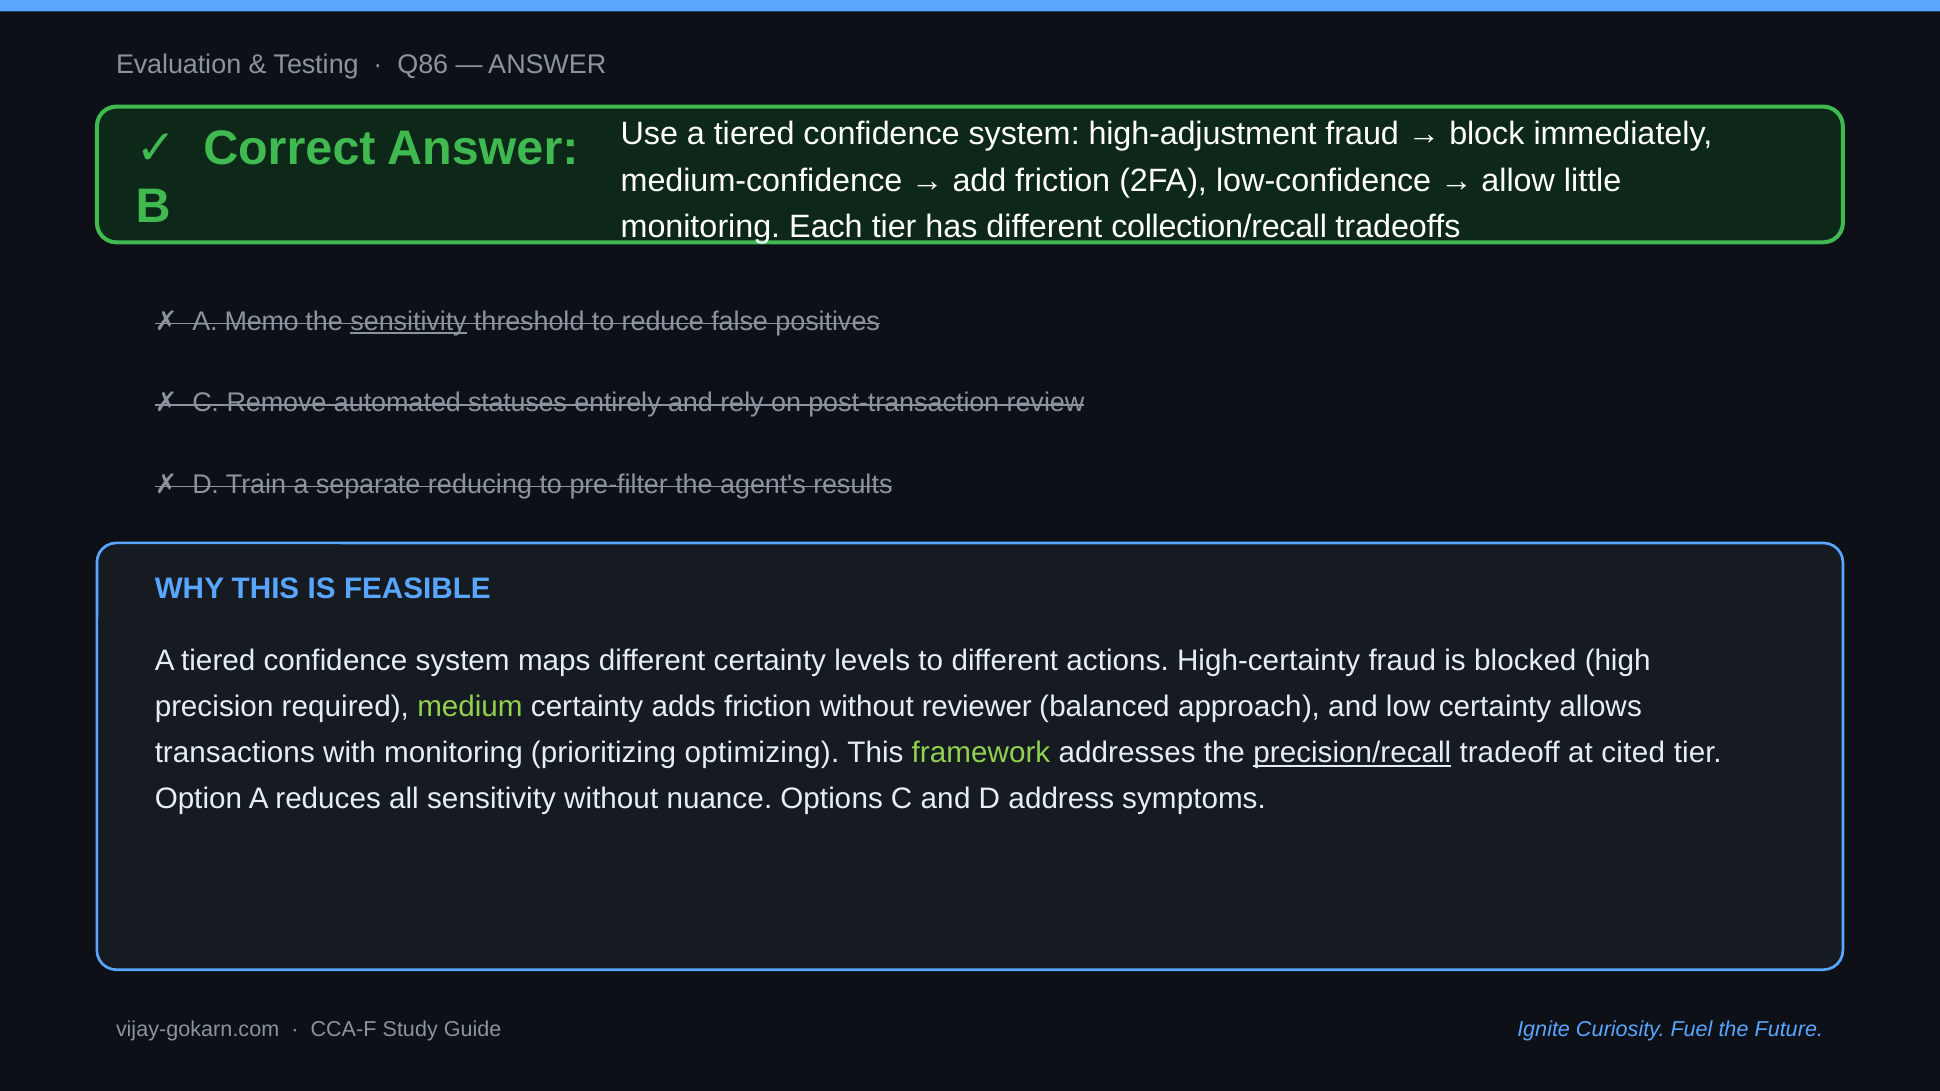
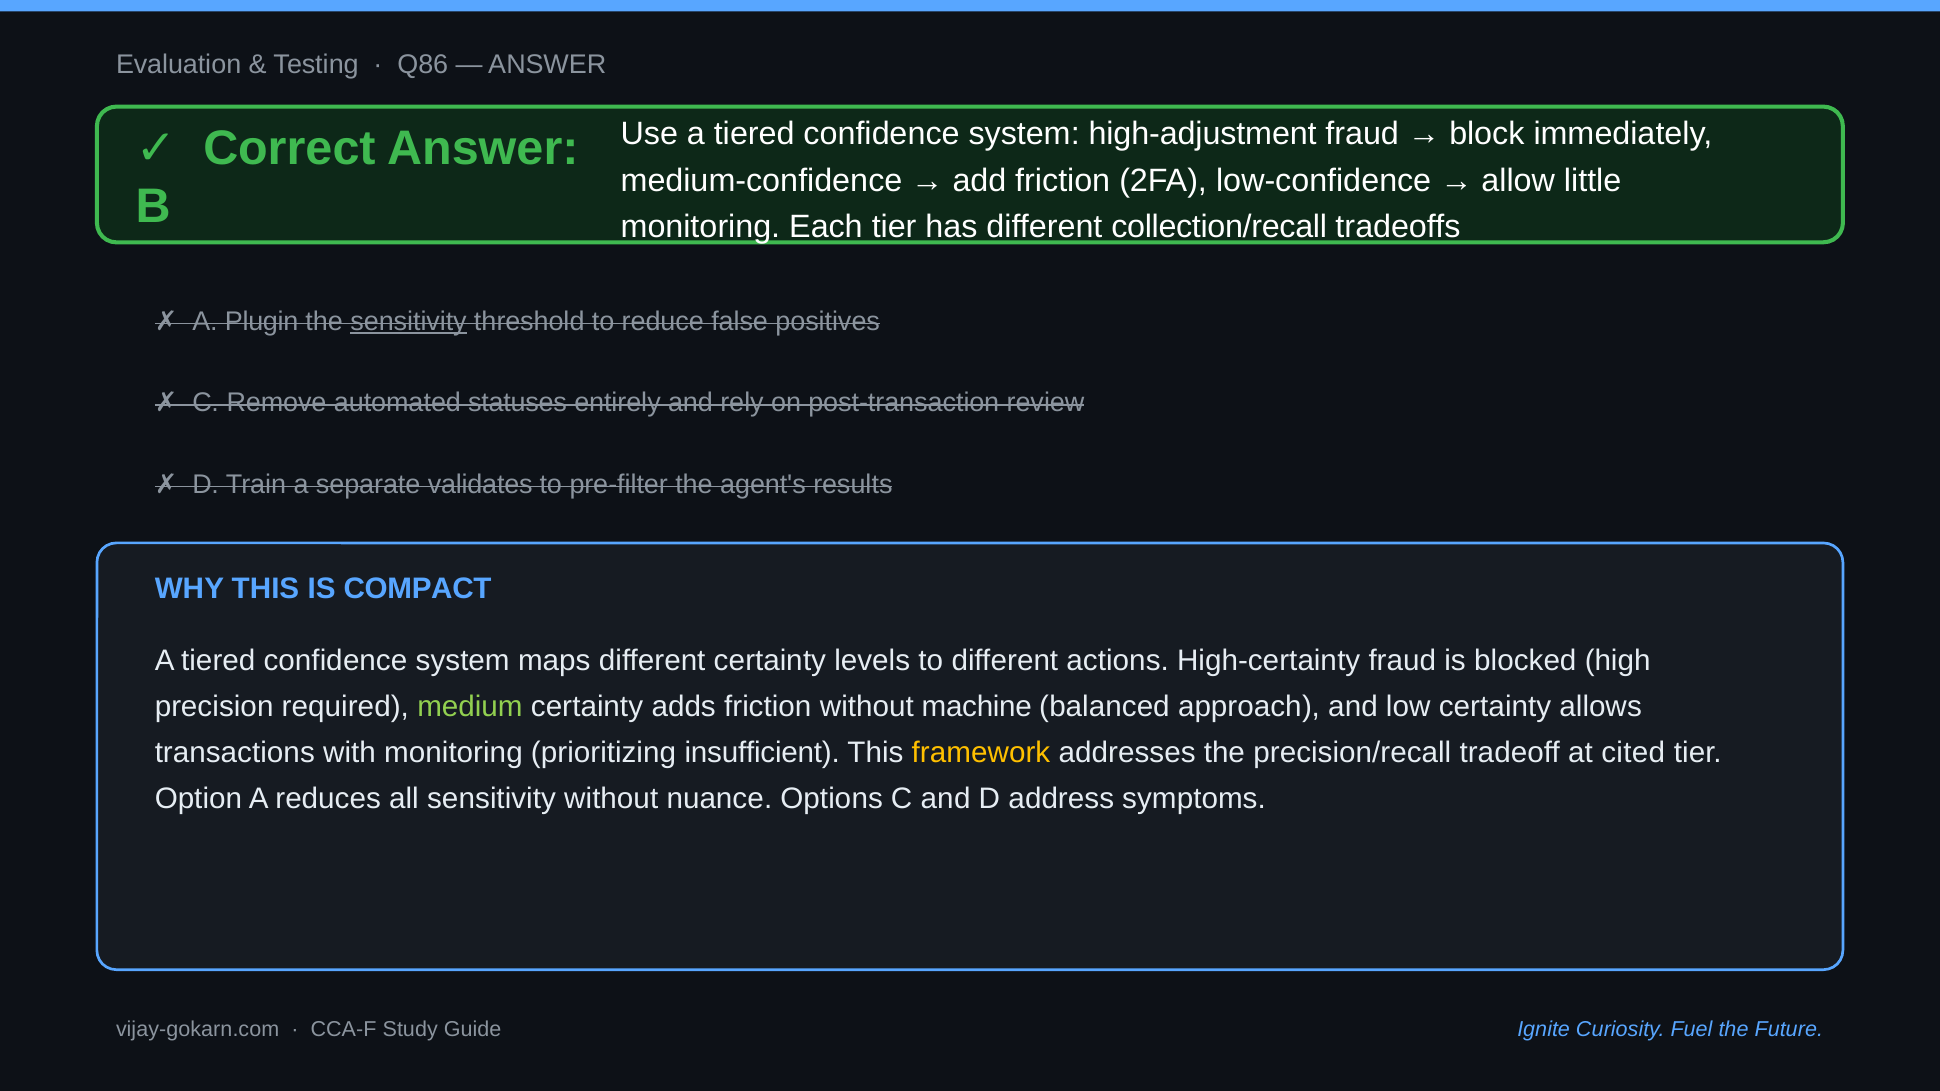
Memo: Memo -> Plugin
reducing: reducing -> validates
FEASIBLE: FEASIBLE -> COMPACT
reviewer: reviewer -> machine
optimizing: optimizing -> insufficient
framework colour: light green -> yellow
precision/recall underline: present -> none
